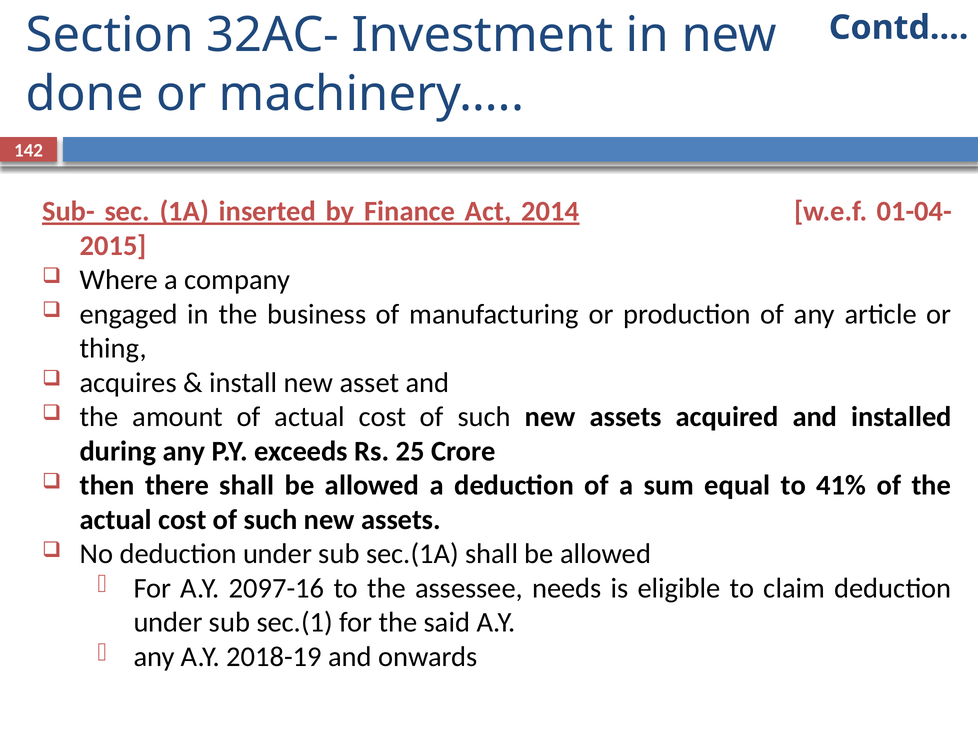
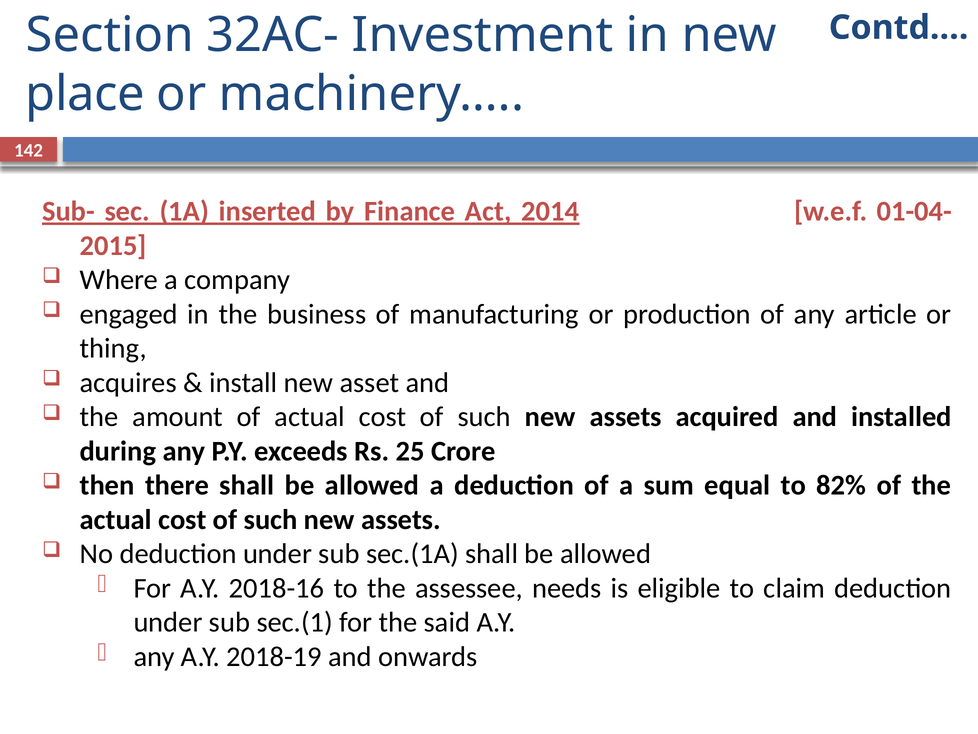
done: done -> place
41%: 41% -> 82%
2097-16: 2097-16 -> 2018-16
